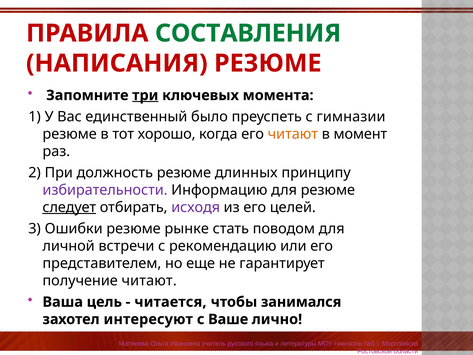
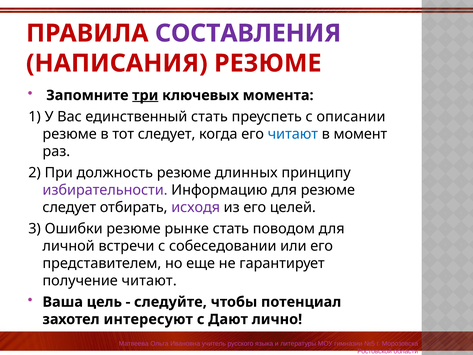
СОСТАВЛЕНИЯ colour: green -> purple
единственный было: было -> стать
с гимназии: гимназии -> описании
тот хорошо: хорошо -> следует
читают at (293, 134) colour: orange -> blue
следует at (69, 207) underline: present -> none
рекомендацию: рекомендацию -> собеседовании
читается: читается -> следуйте
занимался: занимался -> потенциал
Ваше: Ваше -> Дают
